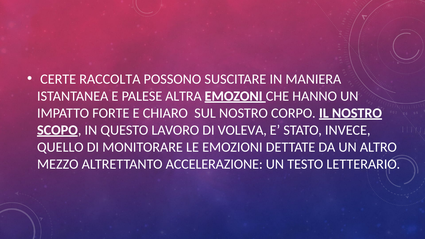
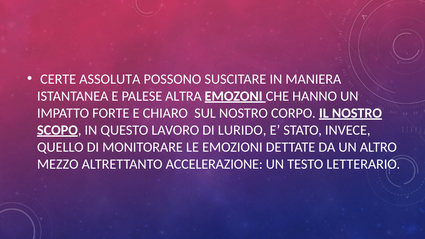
RACCOLTA: RACCOLTA -> ASSOLUTA
VOLEVA: VOLEVA -> LURIDO
